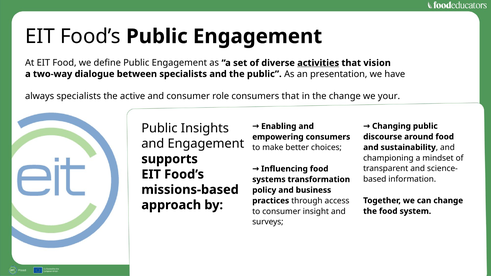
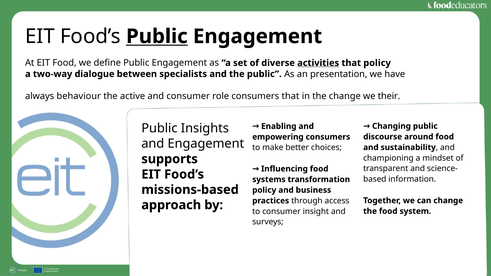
Public at (157, 36) underline: none -> present
that vision: vision -> policy
always specialists: specialists -> behaviour
your: your -> their
